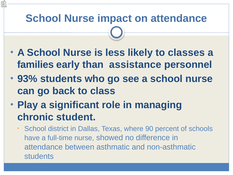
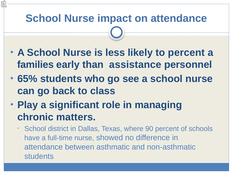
to classes: classes -> percent
93%: 93% -> 65%
student: student -> matters
